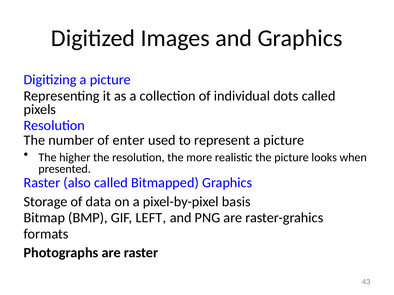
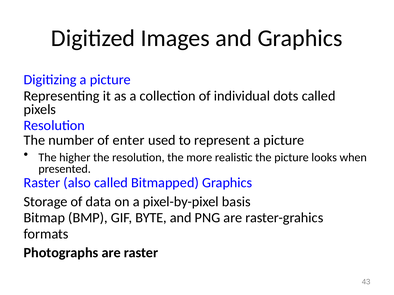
LEFT: LEFT -> BYTE
